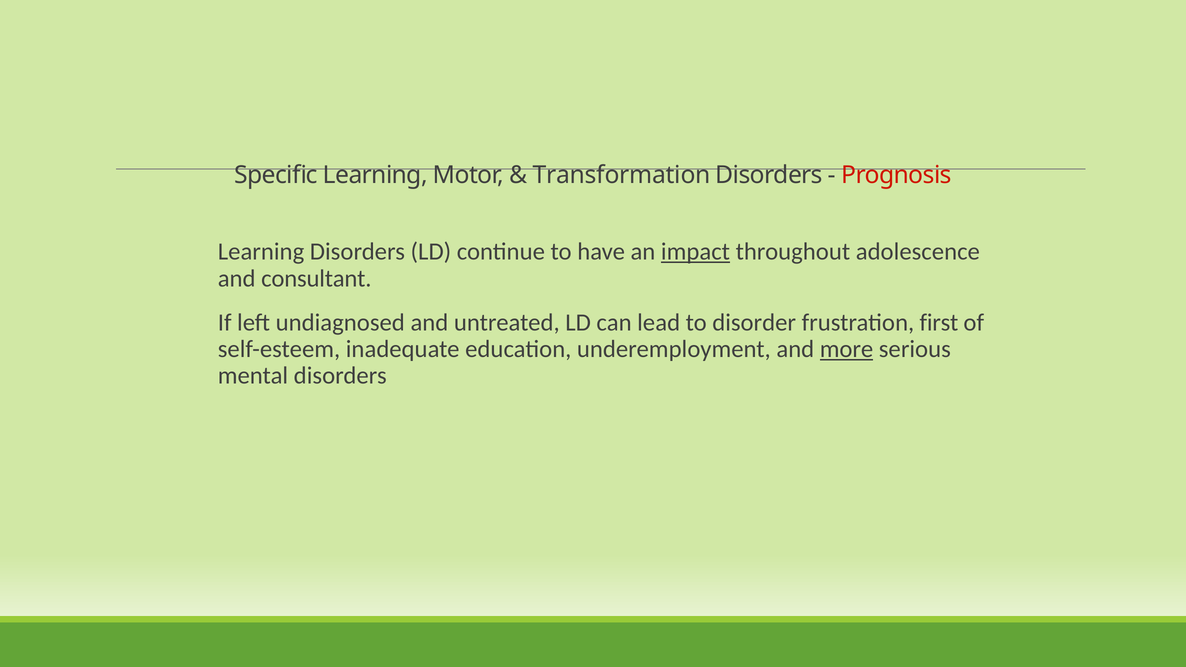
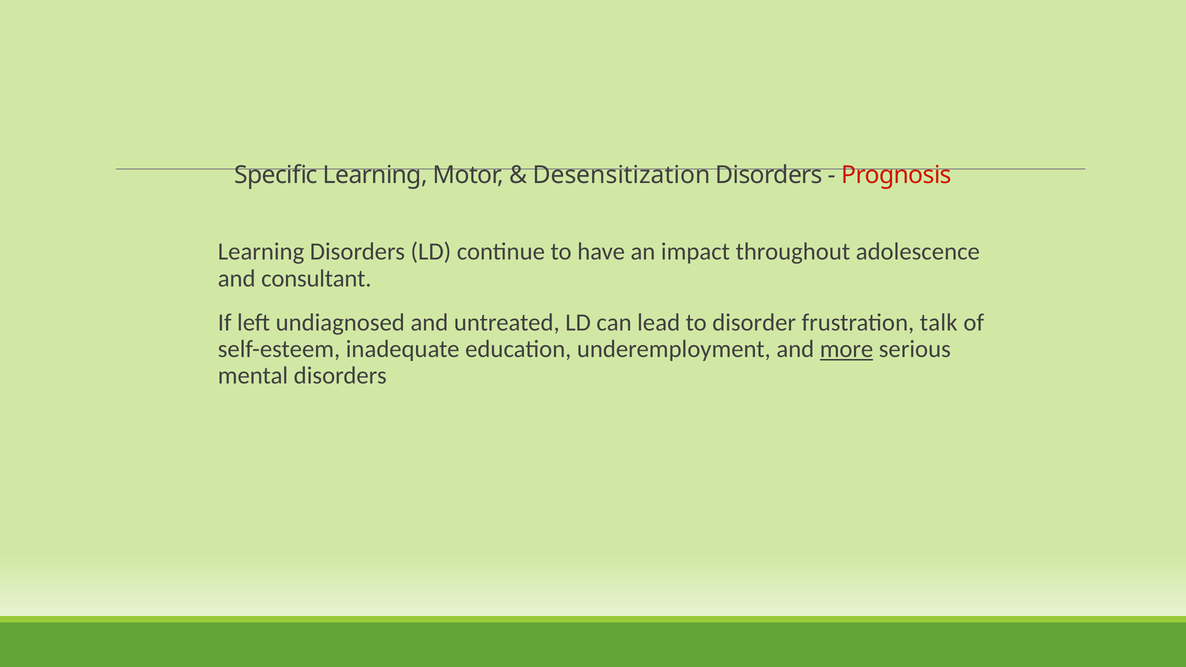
Transformation: Transformation -> Desensitization
impact underline: present -> none
first: first -> talk
